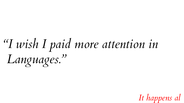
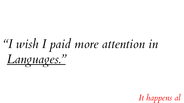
Languages underline: none -> present
